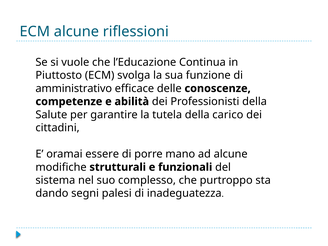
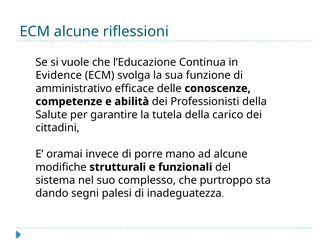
Piuttosto: Piuttosto -> Evidence
essere: essere -> invece
